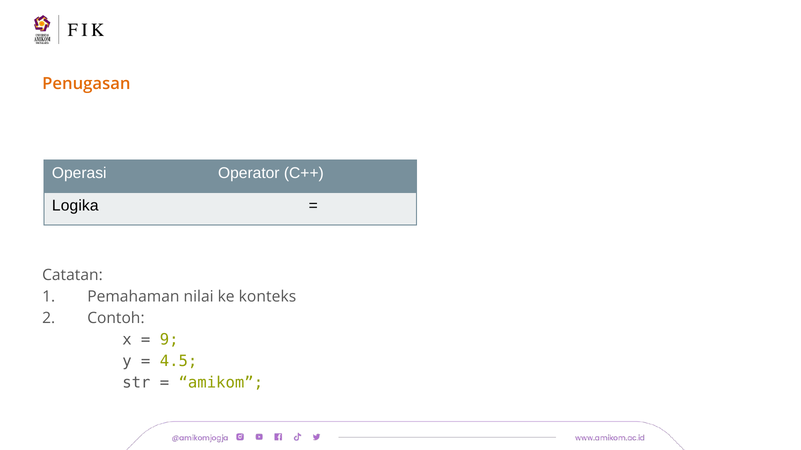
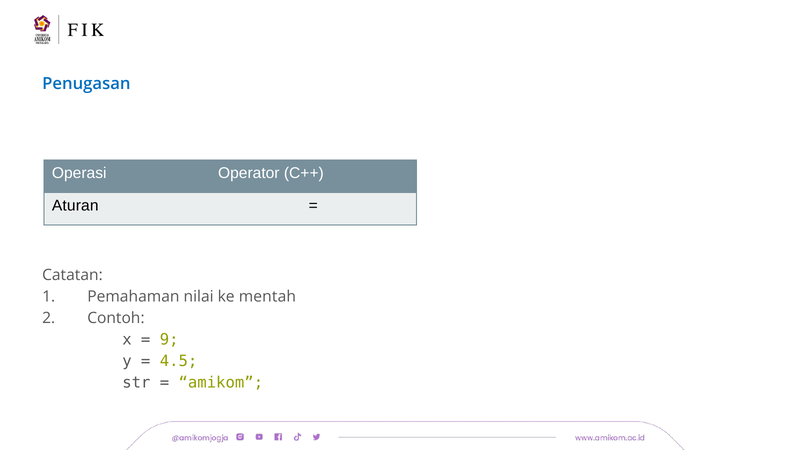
Penugasan colour: orange -> blue
Logika: Logika -> Aturan
konteks: konteks -> mentah
